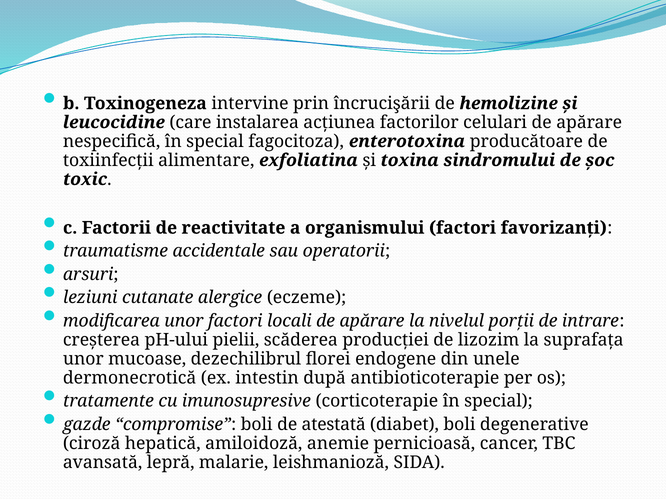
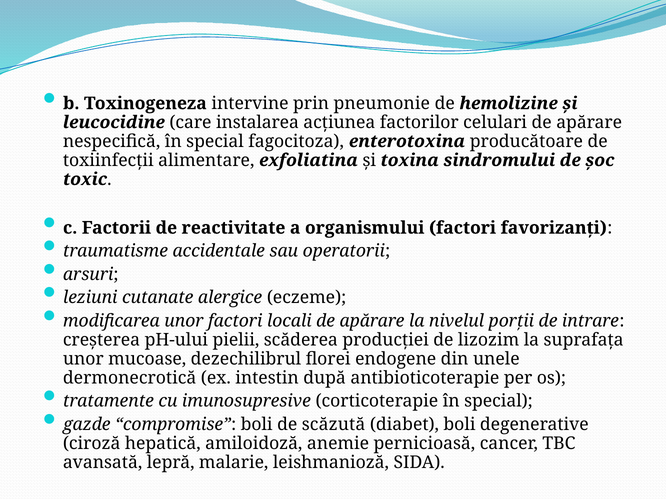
încrucişării: încrucişării -> pneumonie
atestată: atestată -> scăzută
